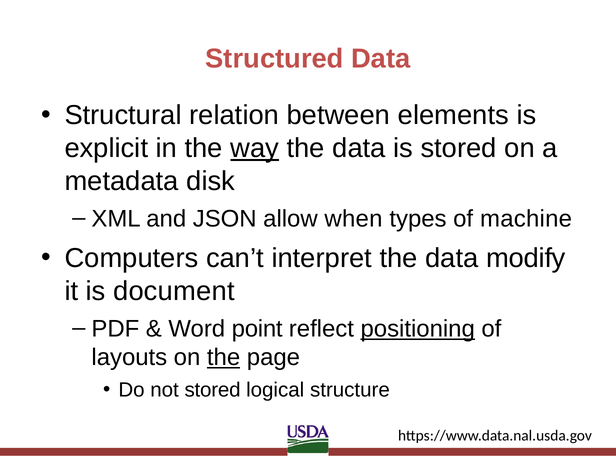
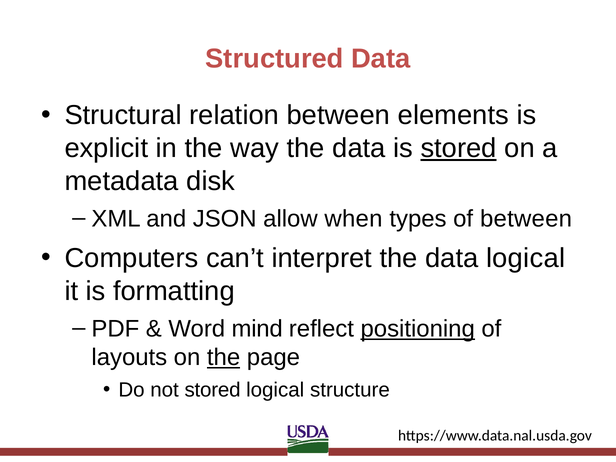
way underline: present -> none
stored at (459, 148) underline: none -> present
of machine: machine -> between
data modify: modify -> logical
document: document -> formatting
point: point -> mind
